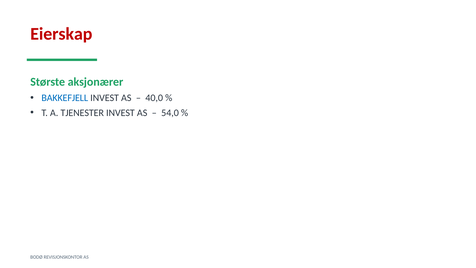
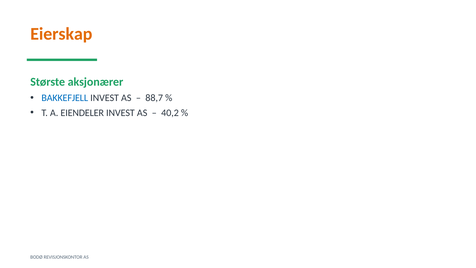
Eierskap colour: red -> orange
40,0: 40,0 -> 88,7
TJENESTER: TJENESTER -> EIENDELER
54,0: 54,0 -> 40,2
